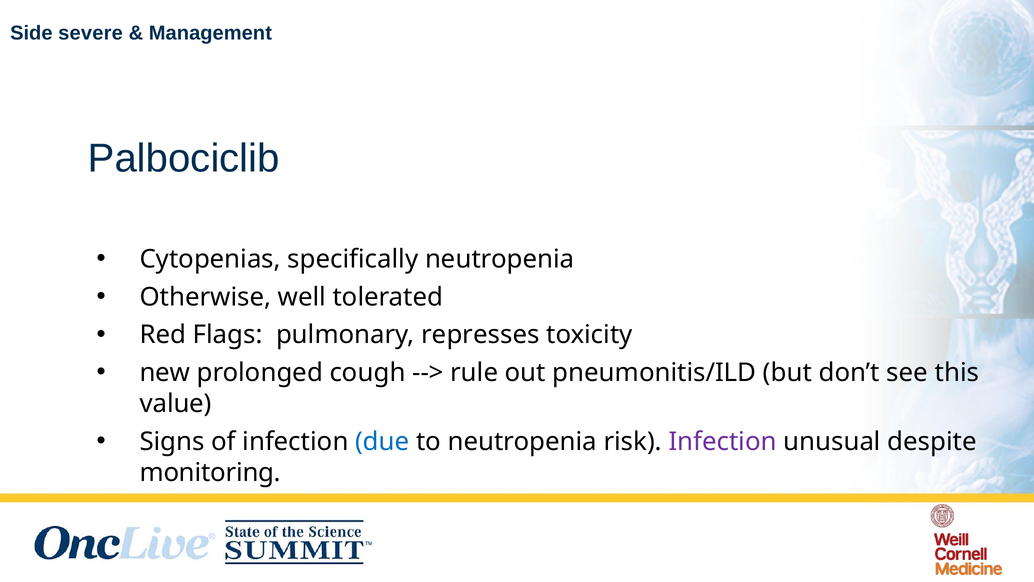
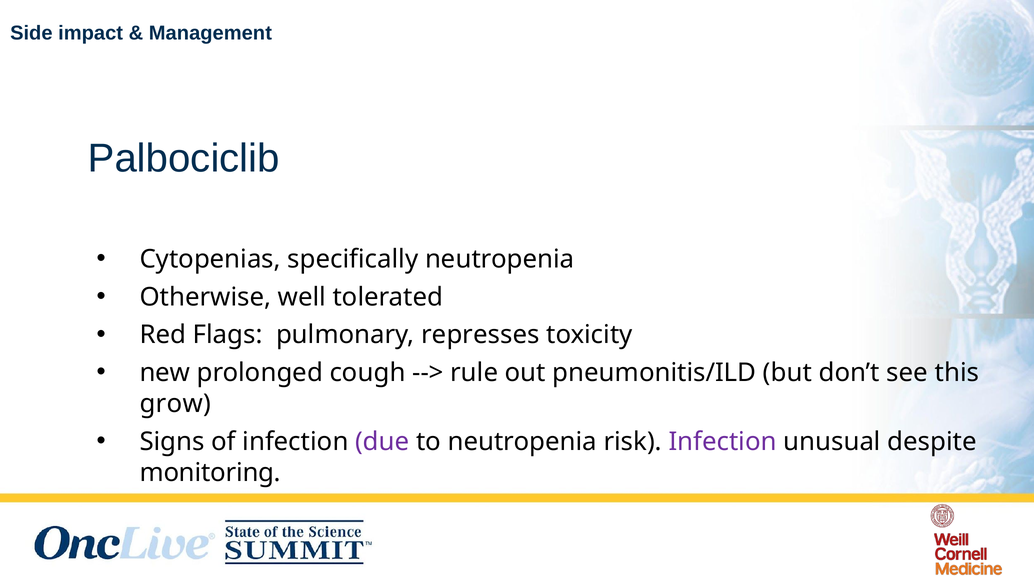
severe: severe -> impact
value: value -> grow
due colour: blue -> purple
